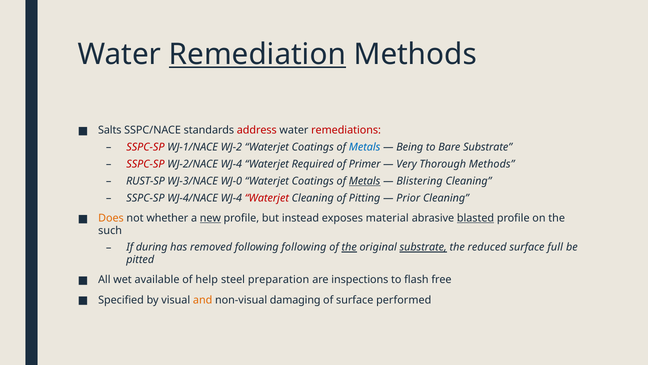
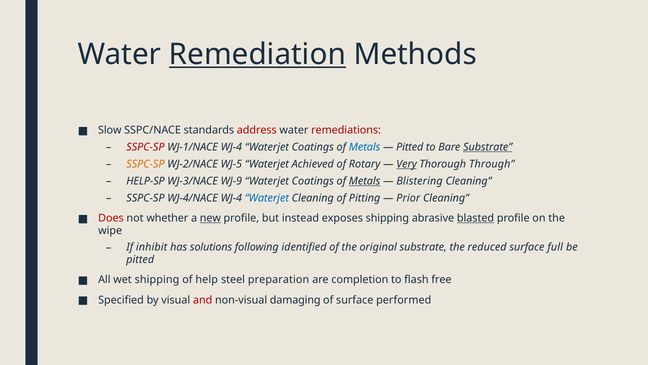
Salts: Salts -> Slow
WJ-1/NACE WJ-2: WJ-2 -> WJ-4
Being at (410, 147): Being -> Pitted
Substrate at (488, 147) underline: none -> present
SSPC-SP at (145, 164) colour: red -> orange
WJ-2/NACE WJ-4: WJ-4 -> WJ-5
Required: Required -> Achieved
Primer: Primer -> Rotary
Very underline: none -> present
Thorough Methods: Methods -> Through
RUST-SP: RUST-SP -> HELP-SP
WJ-0: WJ-0 -> WJ-9
Waterjet at (267, 198) colour: red -> blue
Does colour: orange -> red
exposes material: material -> shipping
such: such -> wipe
during: during -> inhibit
removed: removed -> solutions
following following: following -> identified
the at (349, 247) underline: present -> none
substrate at (423, 247) underline: present -> none
wet available: available -> shipping
inspections: inspections -> completion
and colour: orange -> red
